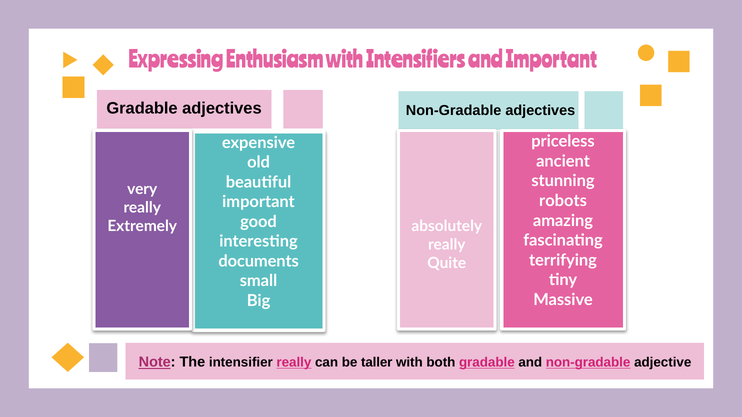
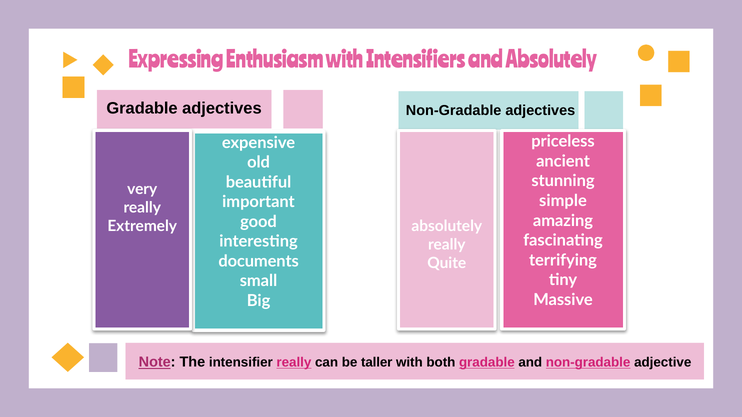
and Important: Important -> Absolutely
robots: robots -> simple
